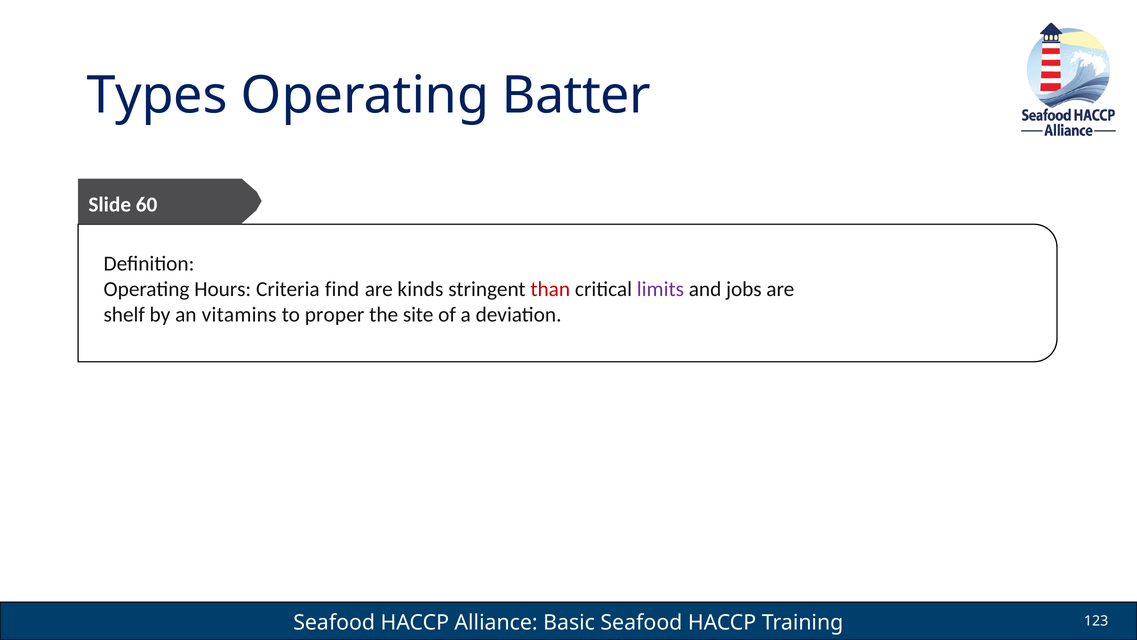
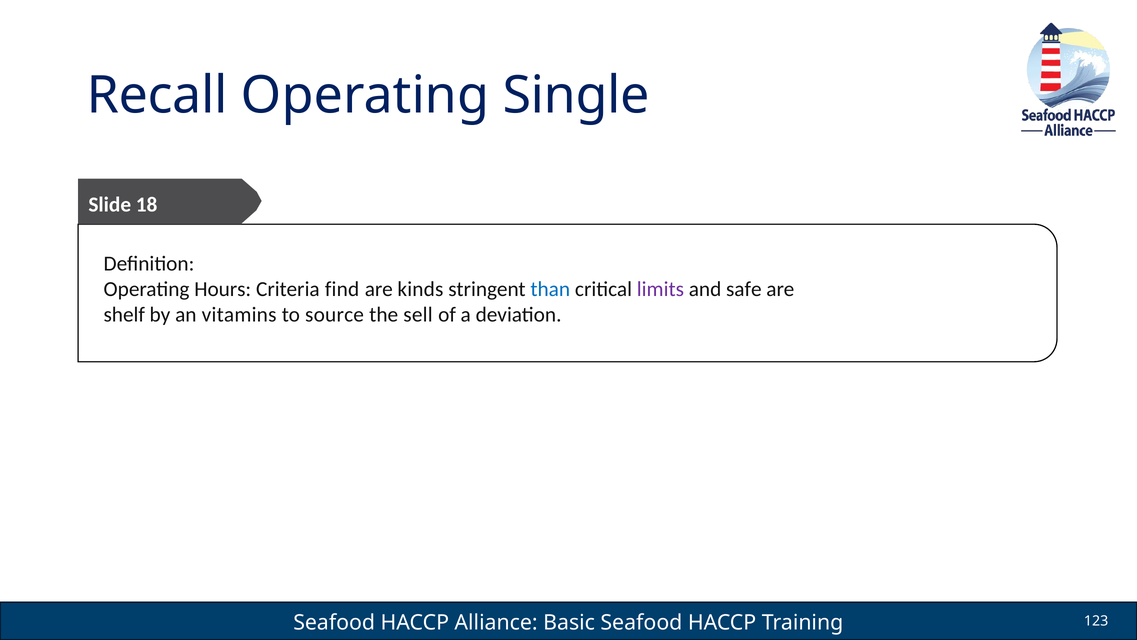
Types: Types -> Recall
Batter: Batter -> Single
60: 60 -> 18
than colour: red -> blue
jobs: jobs -> safe
proper: proper -> source
site: site -> sell
